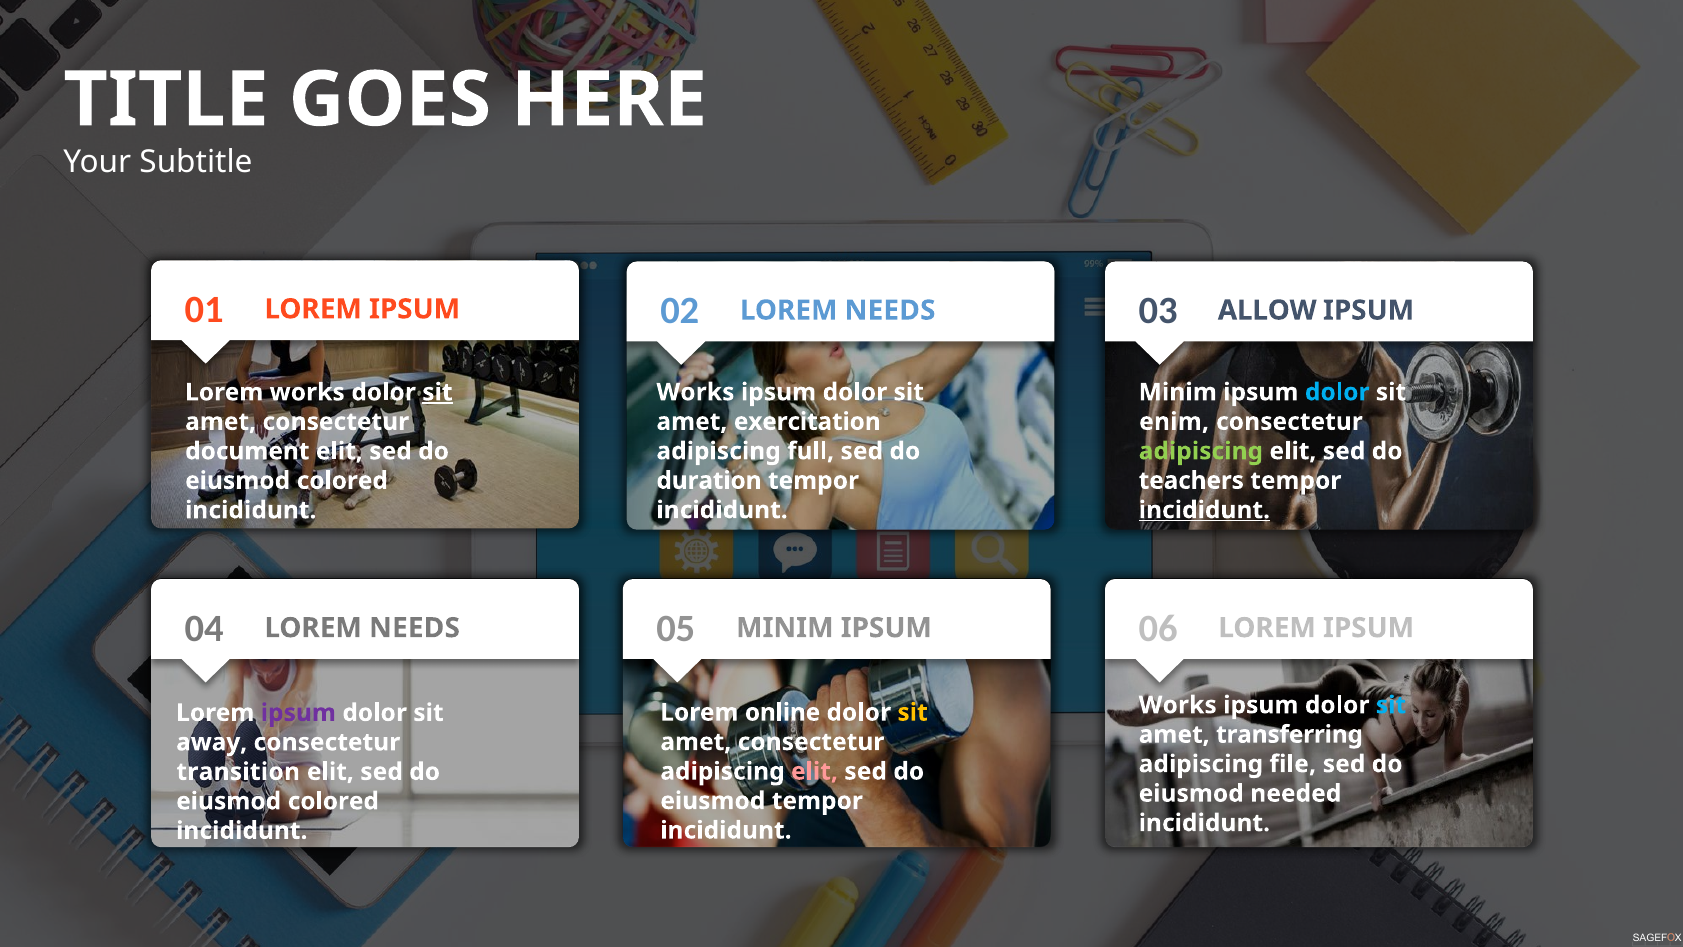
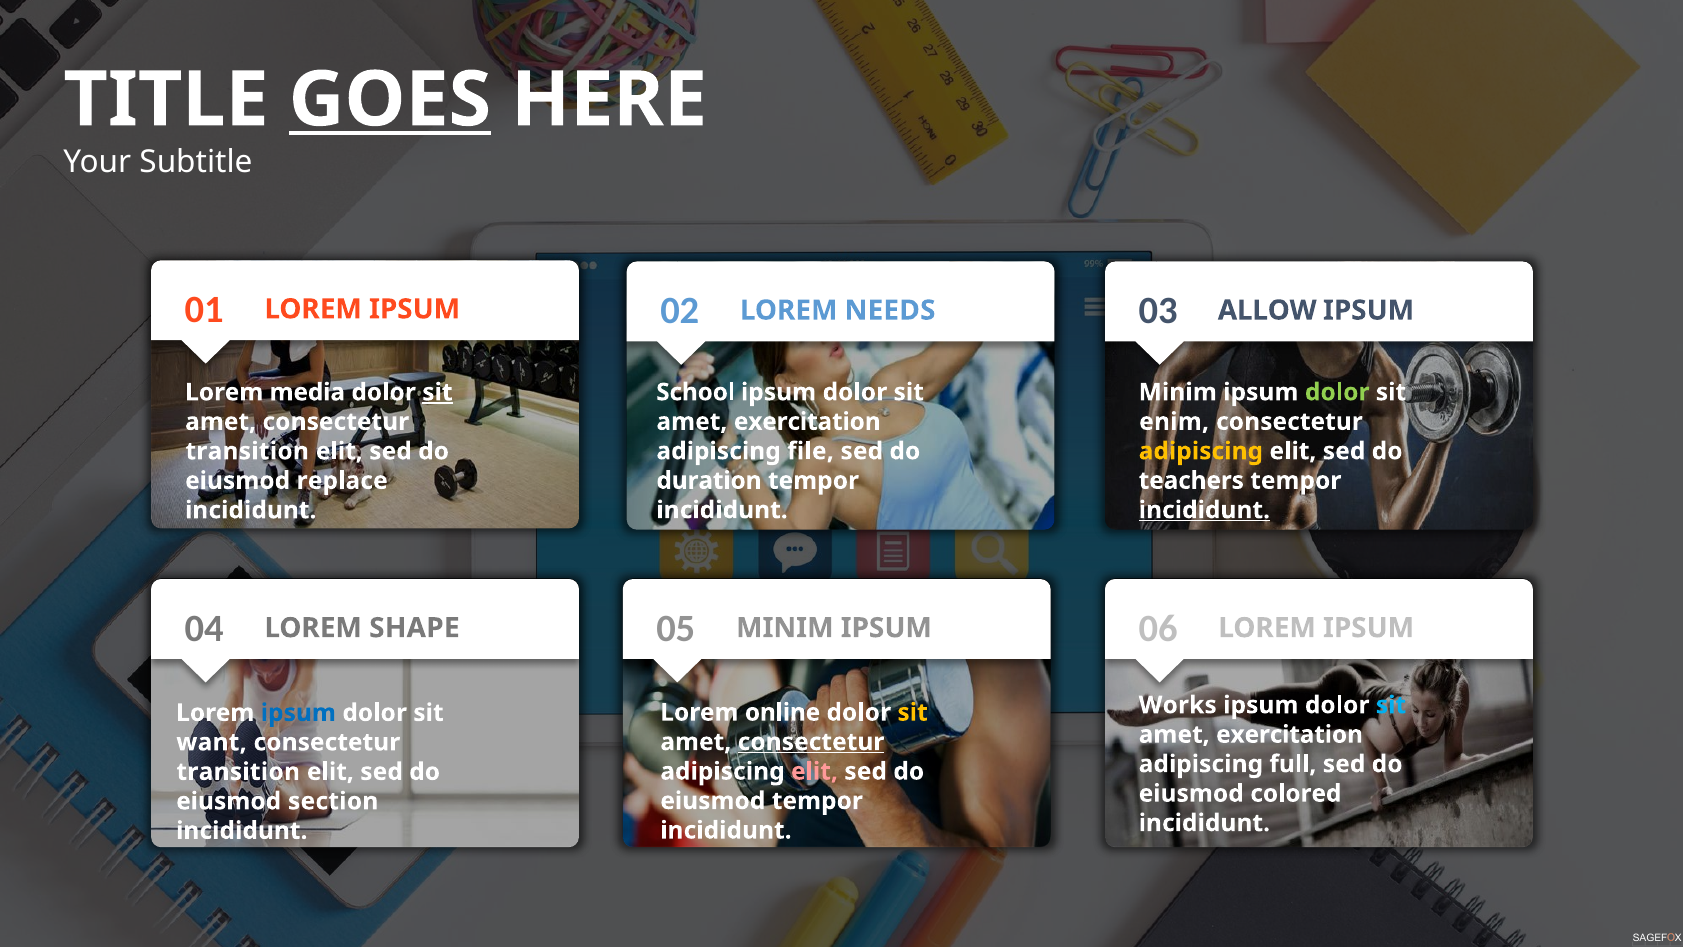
GOES underline: none -> present
Lorem works: works -> media
Works at (695, 392): Works -> School
dolor at (1337, 392) colour: light blue -> light green
full: full -> file
adipiscing at (1201, 451) colour: light green -> yellow
document at (247, 451): document -> transition
colored at (342, 481): colored -> replace
04 LOREM NEEDS: NEEDS -> SHAPE
ipsum at (298, 713) colour: purple -> blue
transferring at (1290, 734): transferring -> exercitation
consectetur at (811, 742) underline: none -> present
away: away -> want
file: file -> full
needed: needed -> colored
colored at (333, 801): colored -> section
